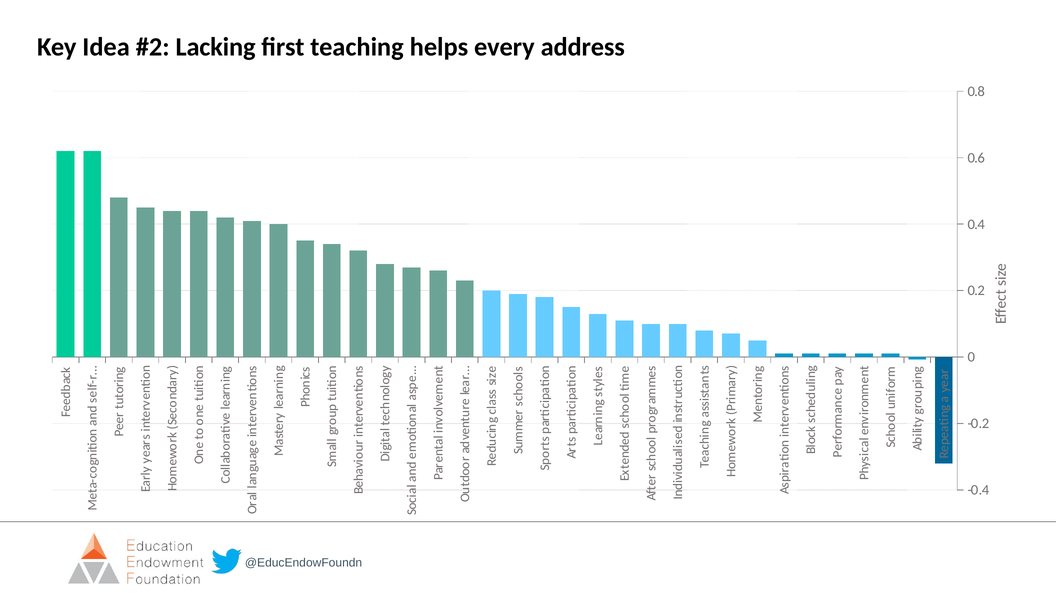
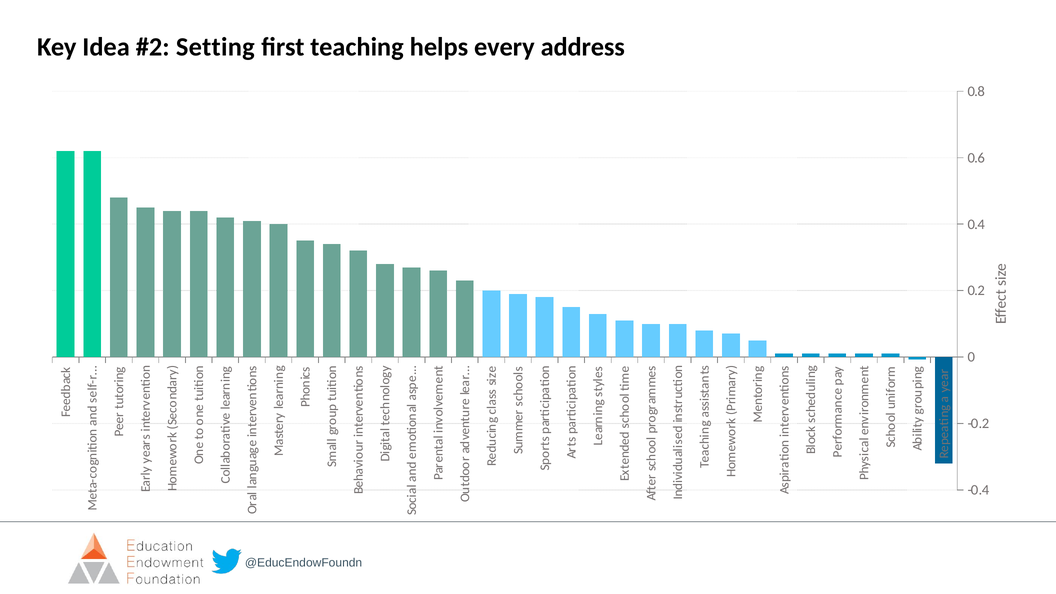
Lacking: Lacking -> Setting
